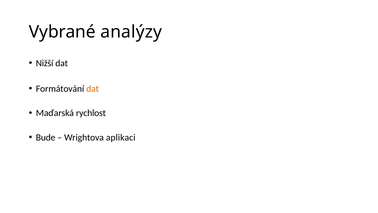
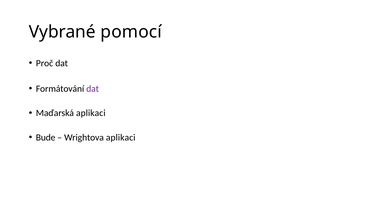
analýzy: analýzy -> pomocí
Nižší: Nižší -> Proč
dat at (93, 89) colour: orange -> purple
Maďarská rychlost: rychlost -> aplikaci
